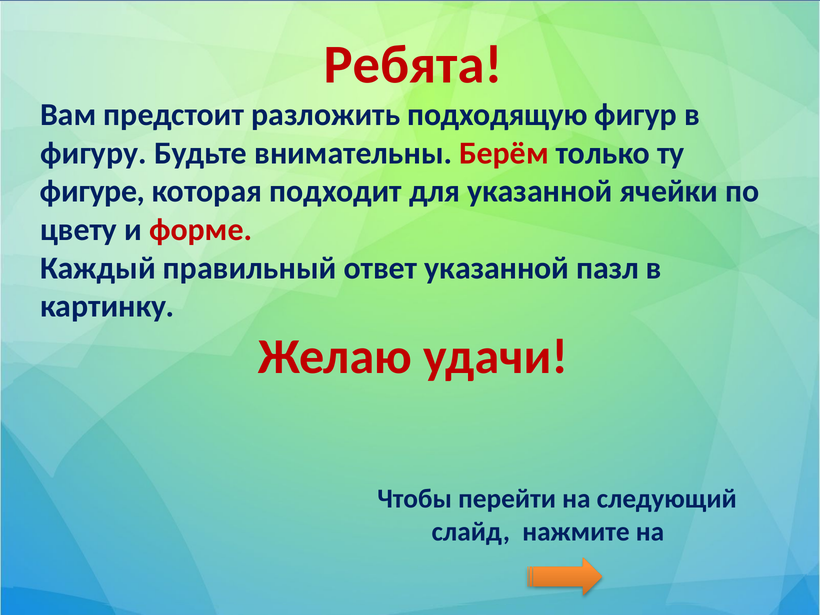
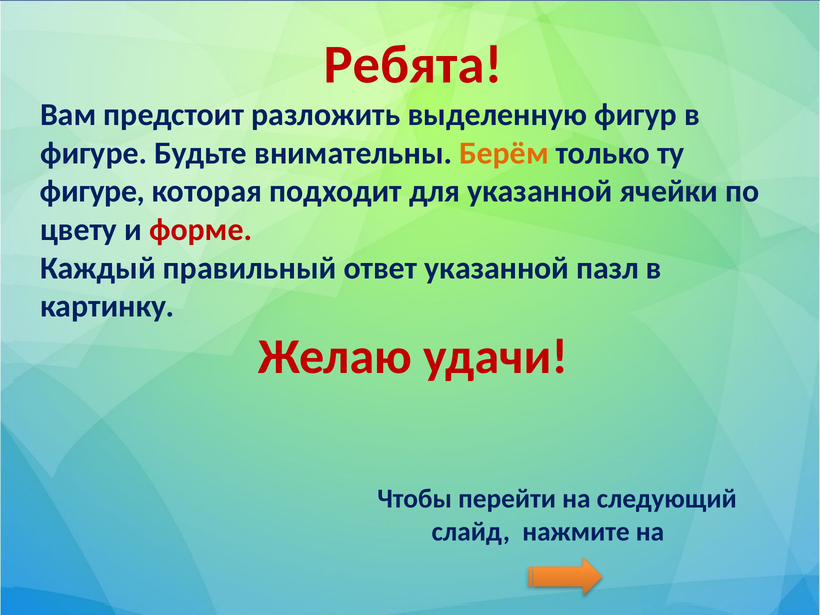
подходящую: подходящую -> выделенную
фигуру at (94, 153): фигуру -> фигуре
Берём colour: red -> orange
